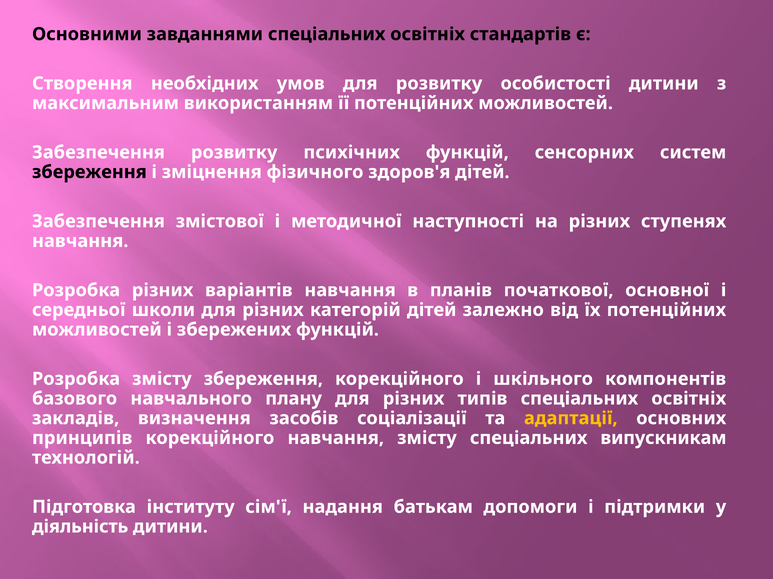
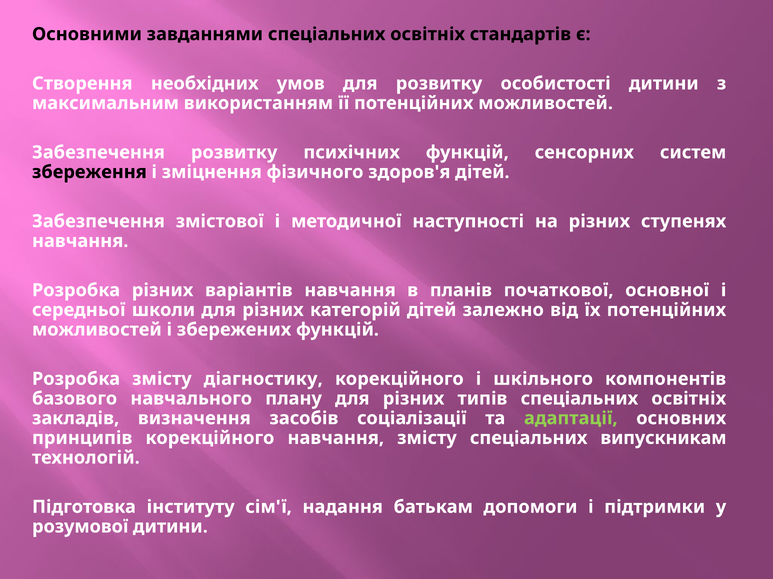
змісту збереження: збереження -> діагностику
адаптації colour: yellow -> light green
діяльність: діяльність -> розумової
